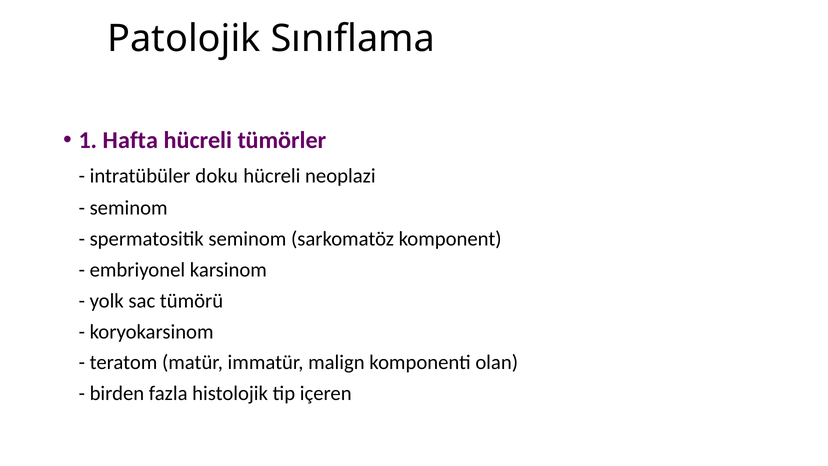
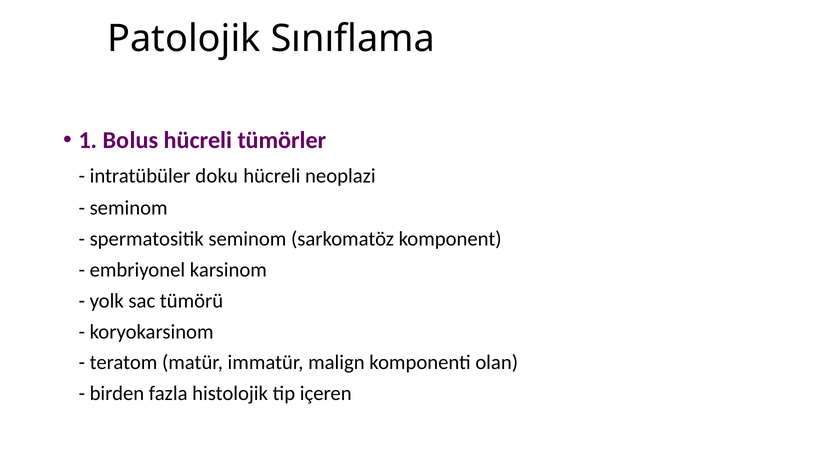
Hafta: Hafta -> Bolus
